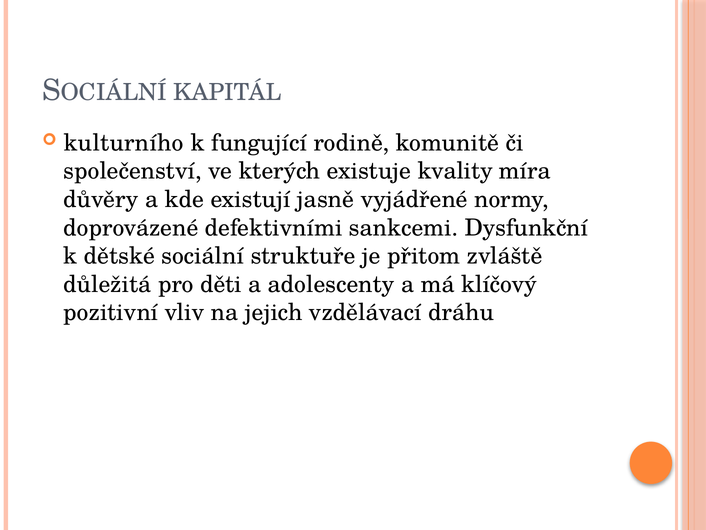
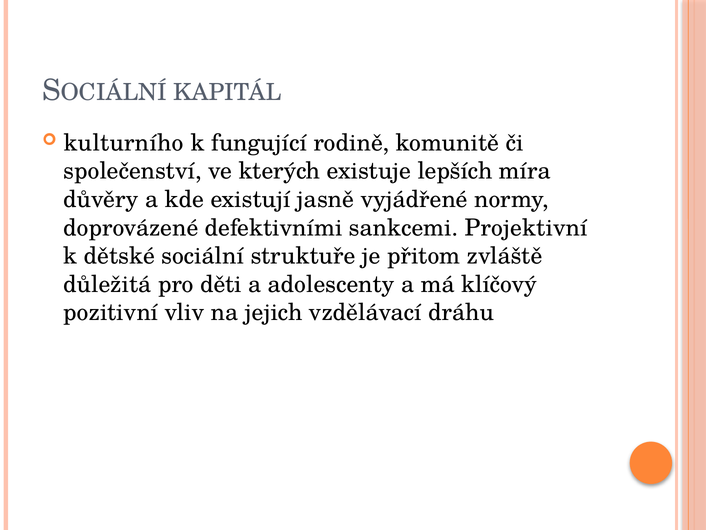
kvality: kvality -> lepších
Dysfunkční: Dysfunkční -> Projektivní
